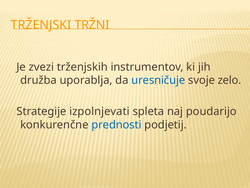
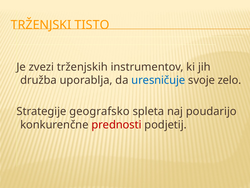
TRŽNI: TRŽNI -> TISTO
izpolnjevati: izpolnjevati -> geografsko
prednosti colour: blue -> red
